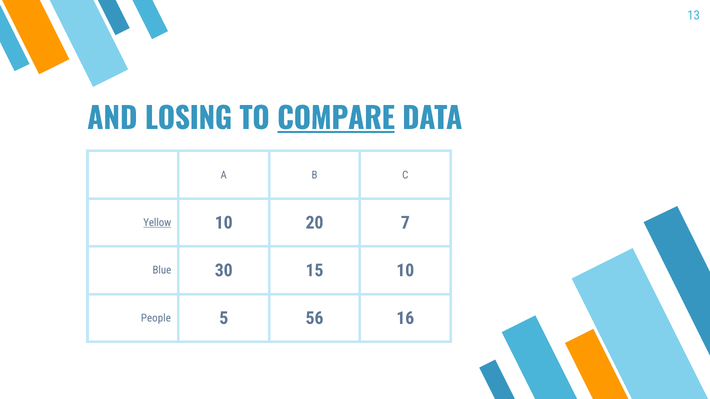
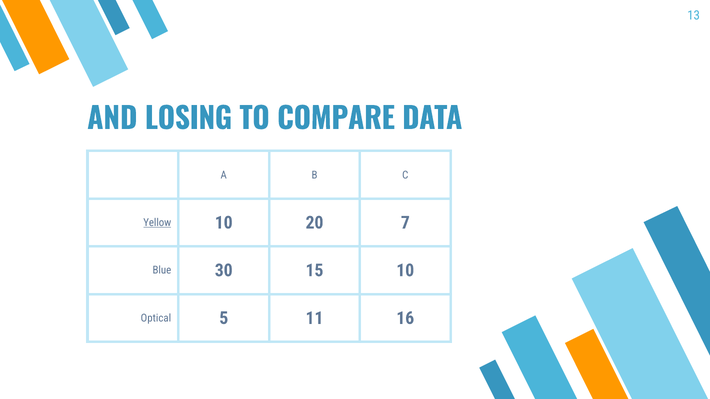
COMPARE underline: present -> none
People: People -> Optical
56: 56 -> 11
